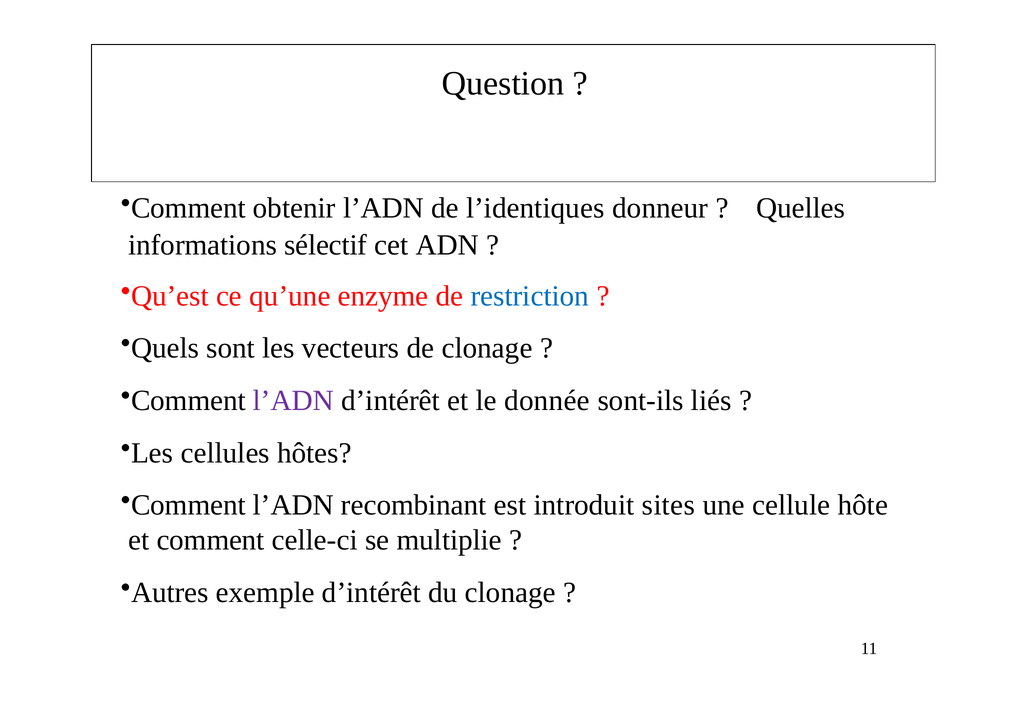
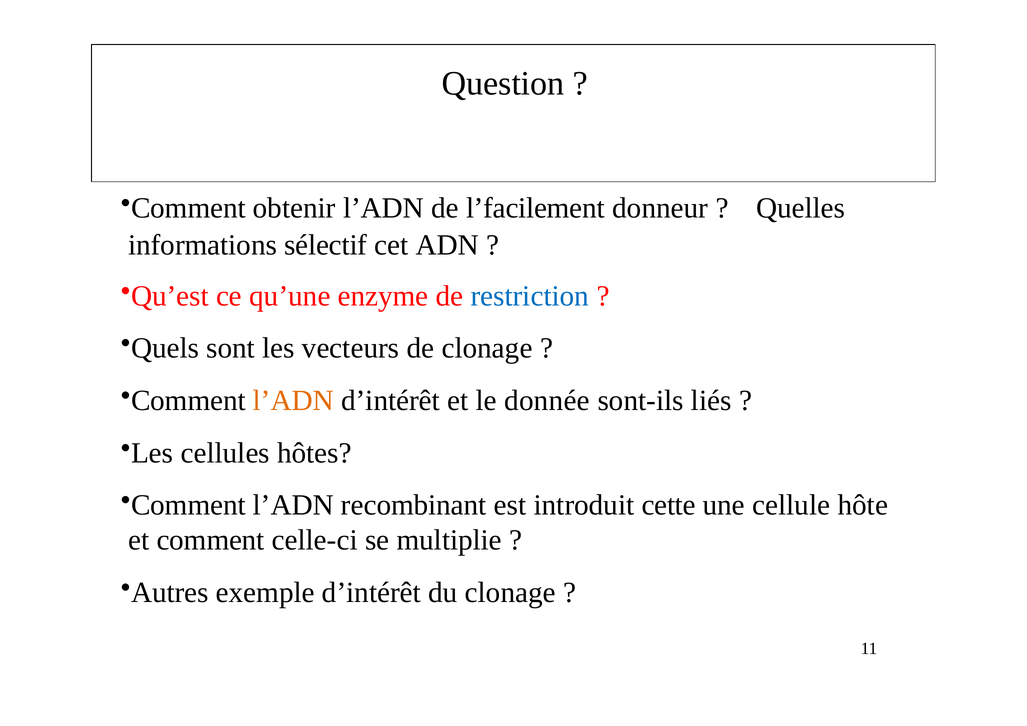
l’identiques: l’identiques -> l’facilement
l’ADN at (293, 400) colour: purple -> orange
sites: sites -> cette
